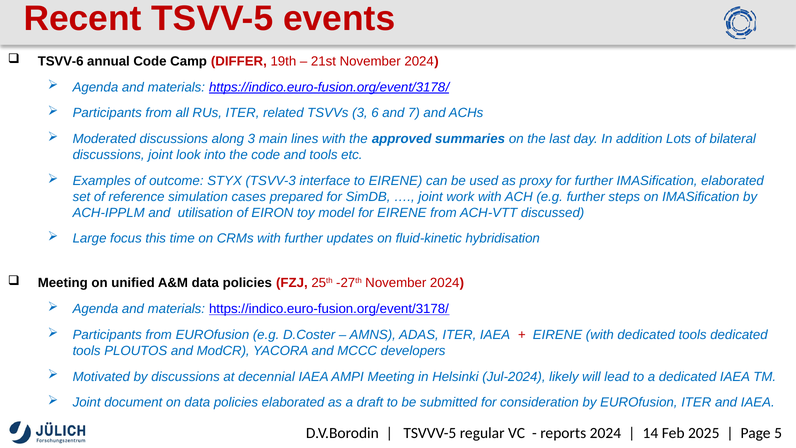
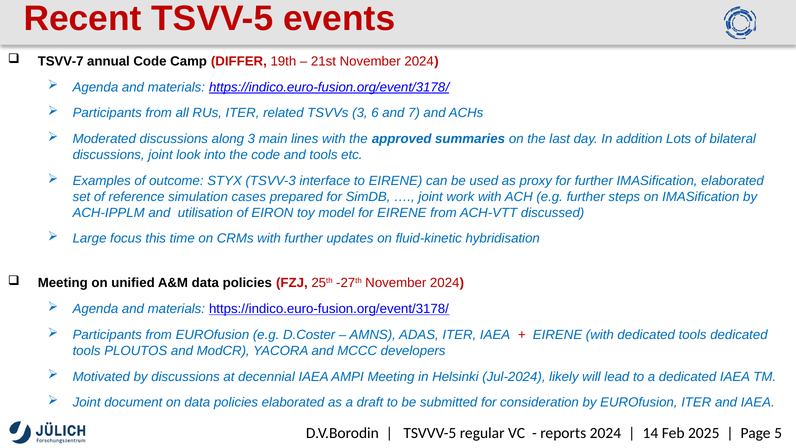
TSVV-6: TSVV-6 -> TSVV-7
